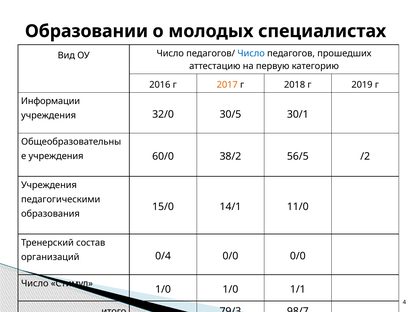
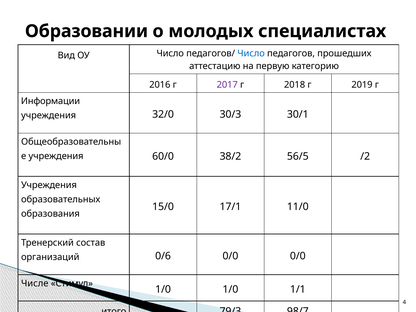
2017 colour: orange -> purple
30/5: 30/5 -> 30/3
педагогическими: педагогическими -> образовательных
14/1: 14/1 -> 17/1
0/4: 0/4 -> 0/6
Число at (35, 283): Число -> Числе
